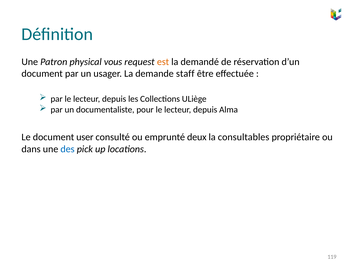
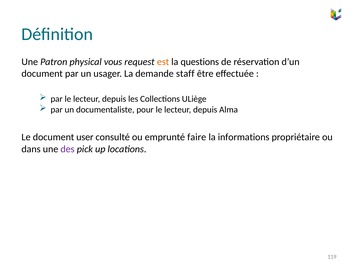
demandé: demandé -> questions
deux: deux -> faire
consultables: consultables -> informations
des colour: blue -> purple
